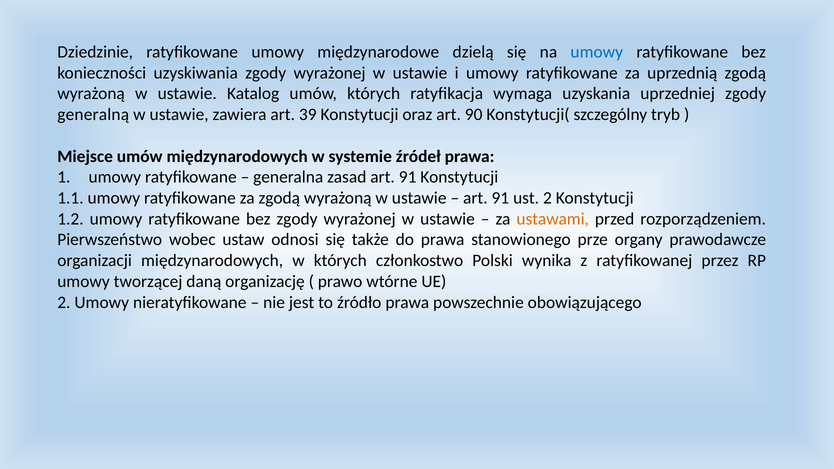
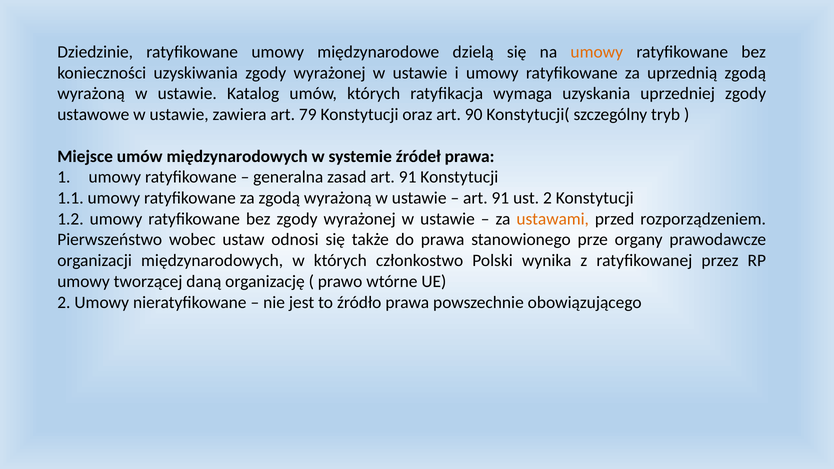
umowy at (597, 52) colour: blue -> orange
generalną: generalną -> ustawowe
39: 39 -> 79
